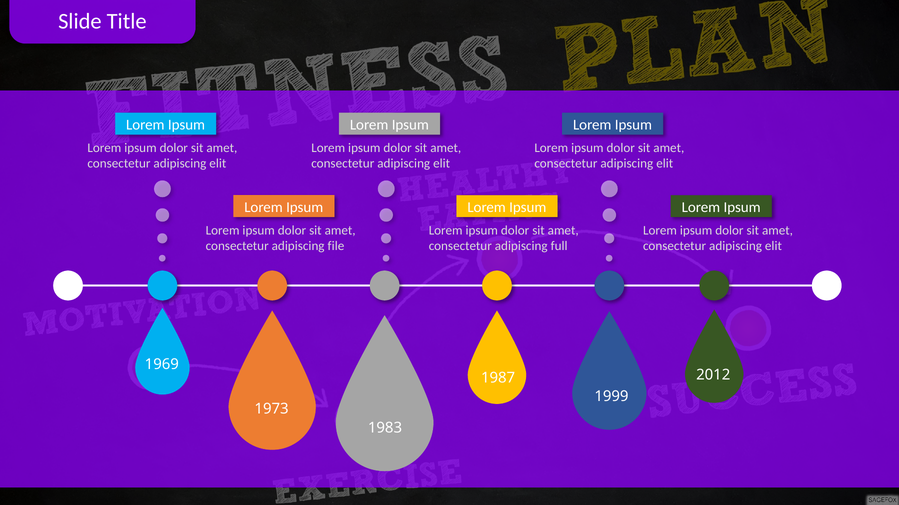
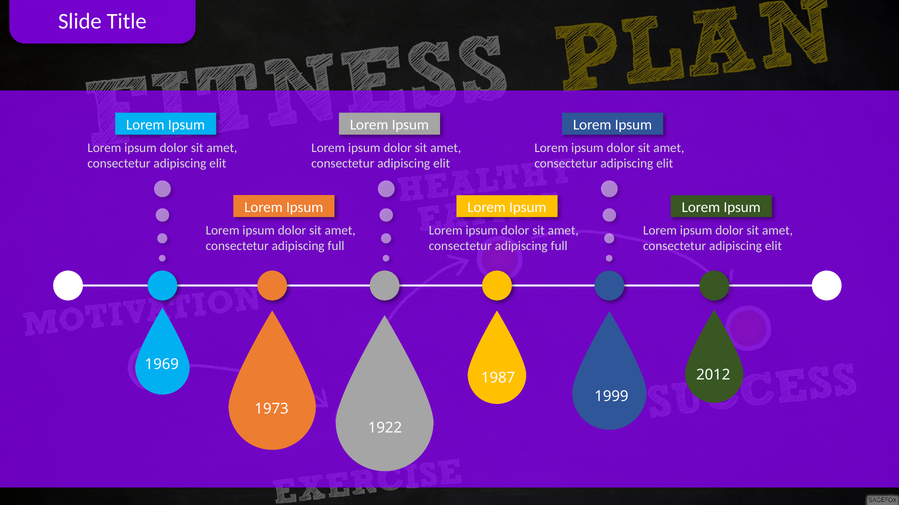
file at (336, 246): file -> full
1983: 1983 -> 1922
